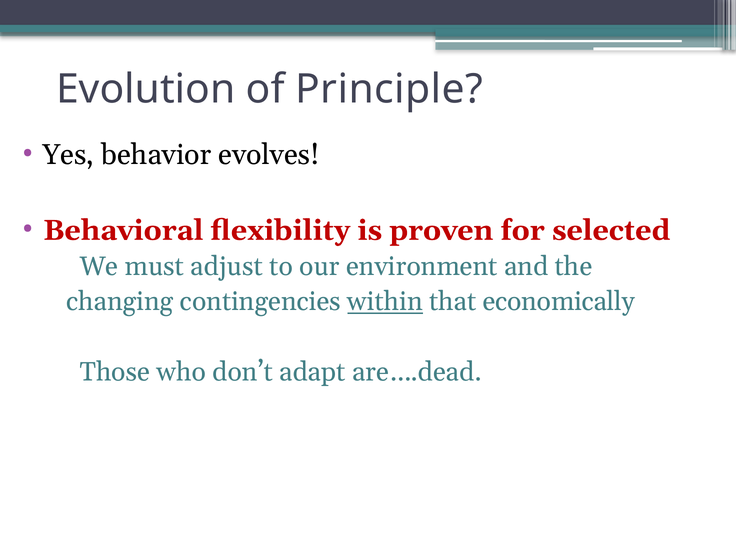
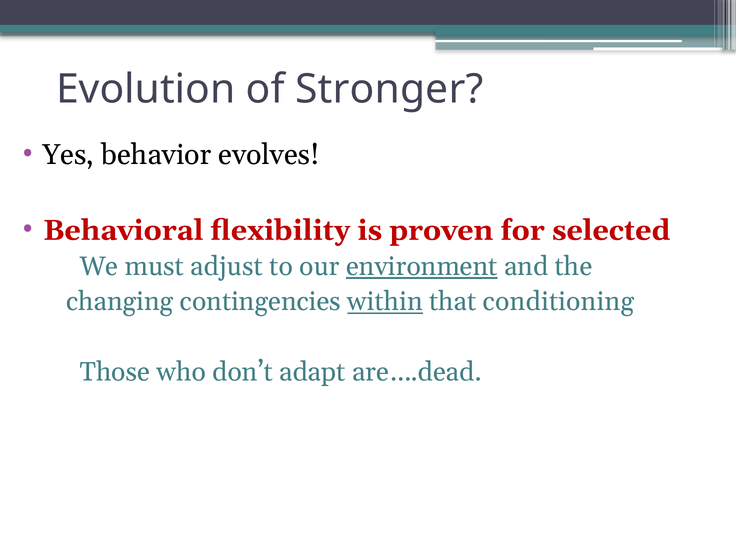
Principle: Principle -> Stronger
environment underline: none -> present
economically: economically -> conditioning
